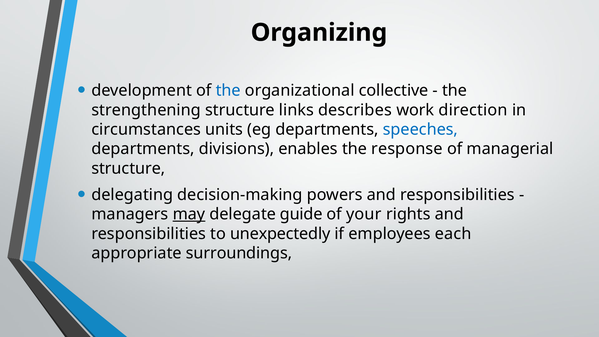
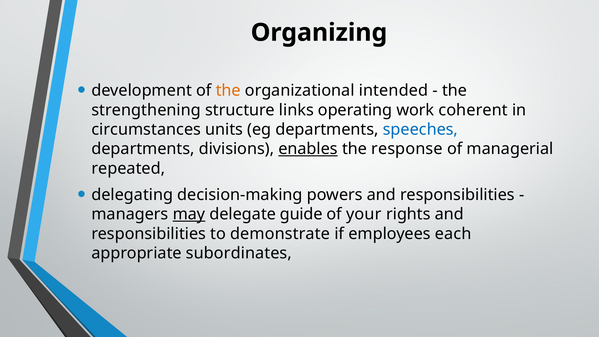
the at (228, 91) colour: blue -> orange
collective: collective -> intended
describes: describes -> operating
direction: direction -> coherent
enables underline: none -> present
structure at (128, 168): structure -> repeated
unexpectedly: unexpectedly -> demonstrate
surroundings: surroundings -> subordinates
